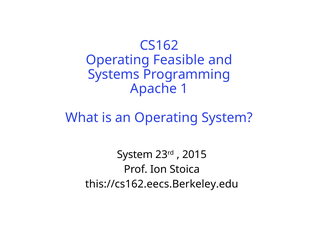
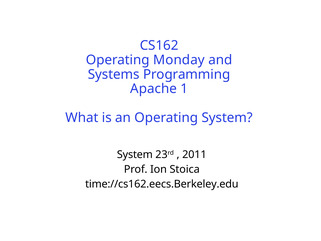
Feasible: Feasible -> Monday
2015: 2015 -> 2011
this://cs162.eecs.Berkeley.edu: this://cs162.eecs.Berkeley.edu -> time://cs162.eecs.Berkeley.edu
